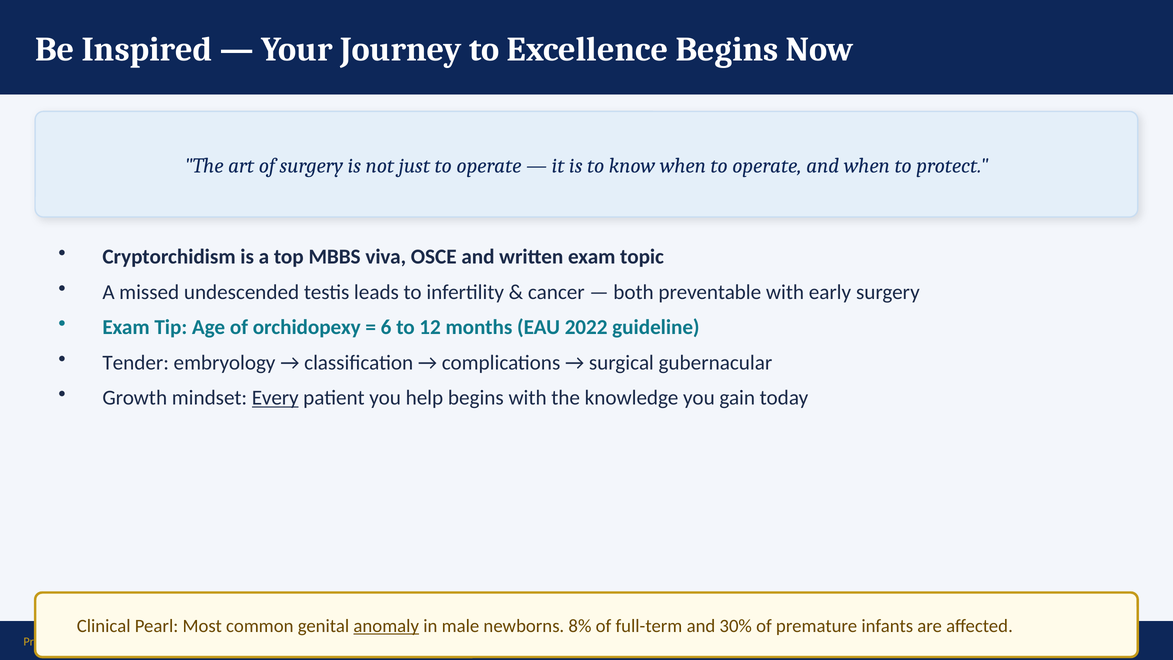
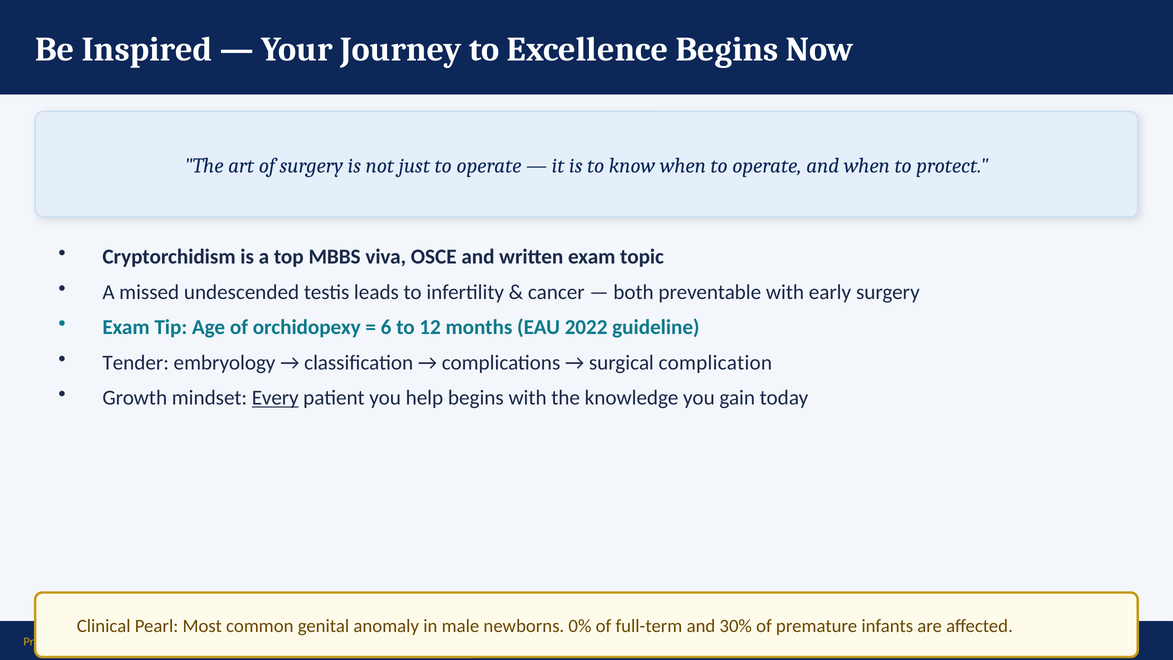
gubernacular: gubernacular -> complication
anomaly underline: present -> none
8%: 8% -> 0%
